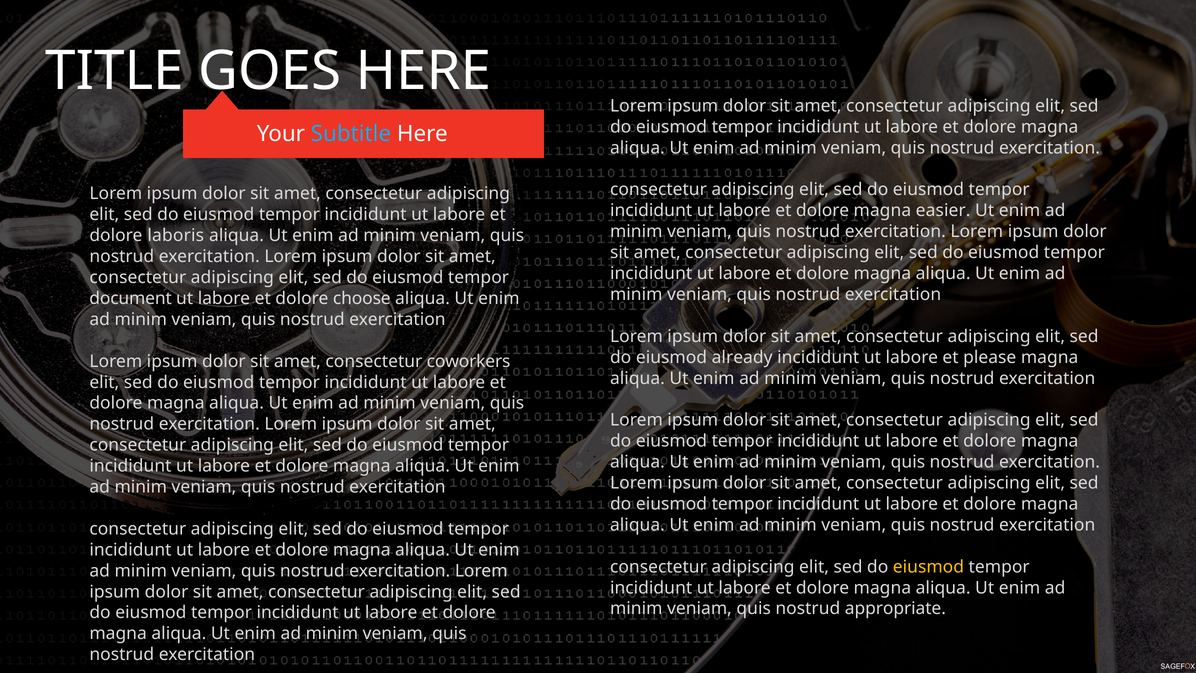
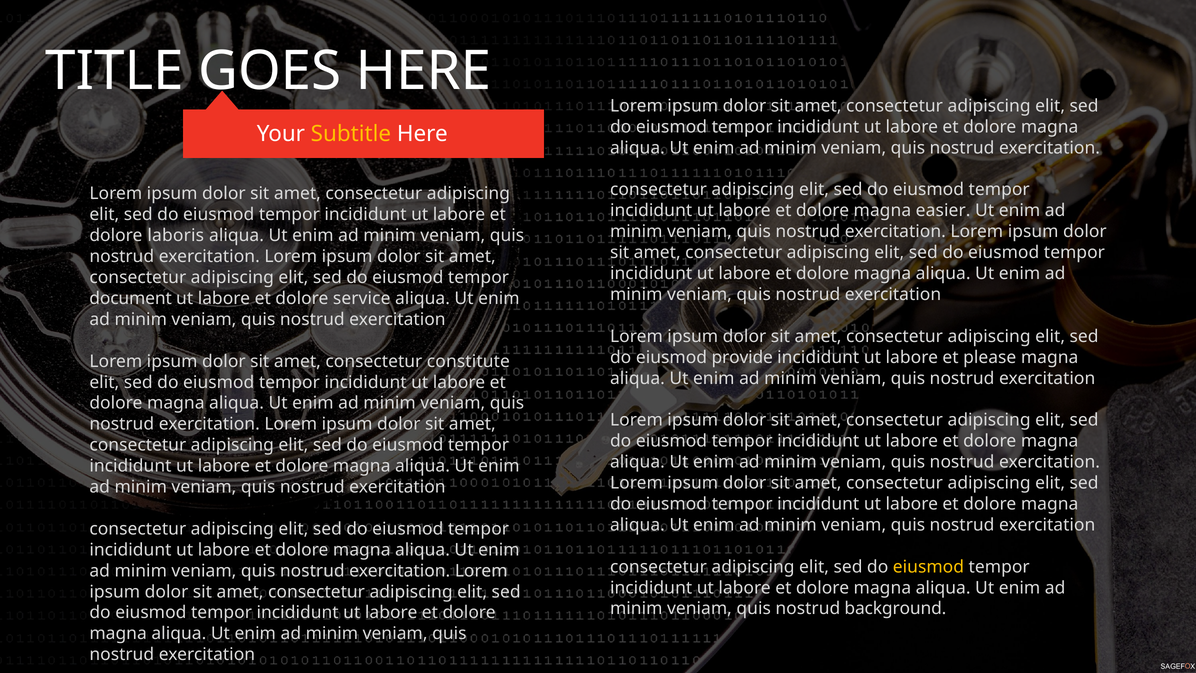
Subtitle colour: light blue -> yellow
choose: choose -> service
already: already -> provide
coworkers: coworkers -> constitute
appropriate: appropriate -> background
